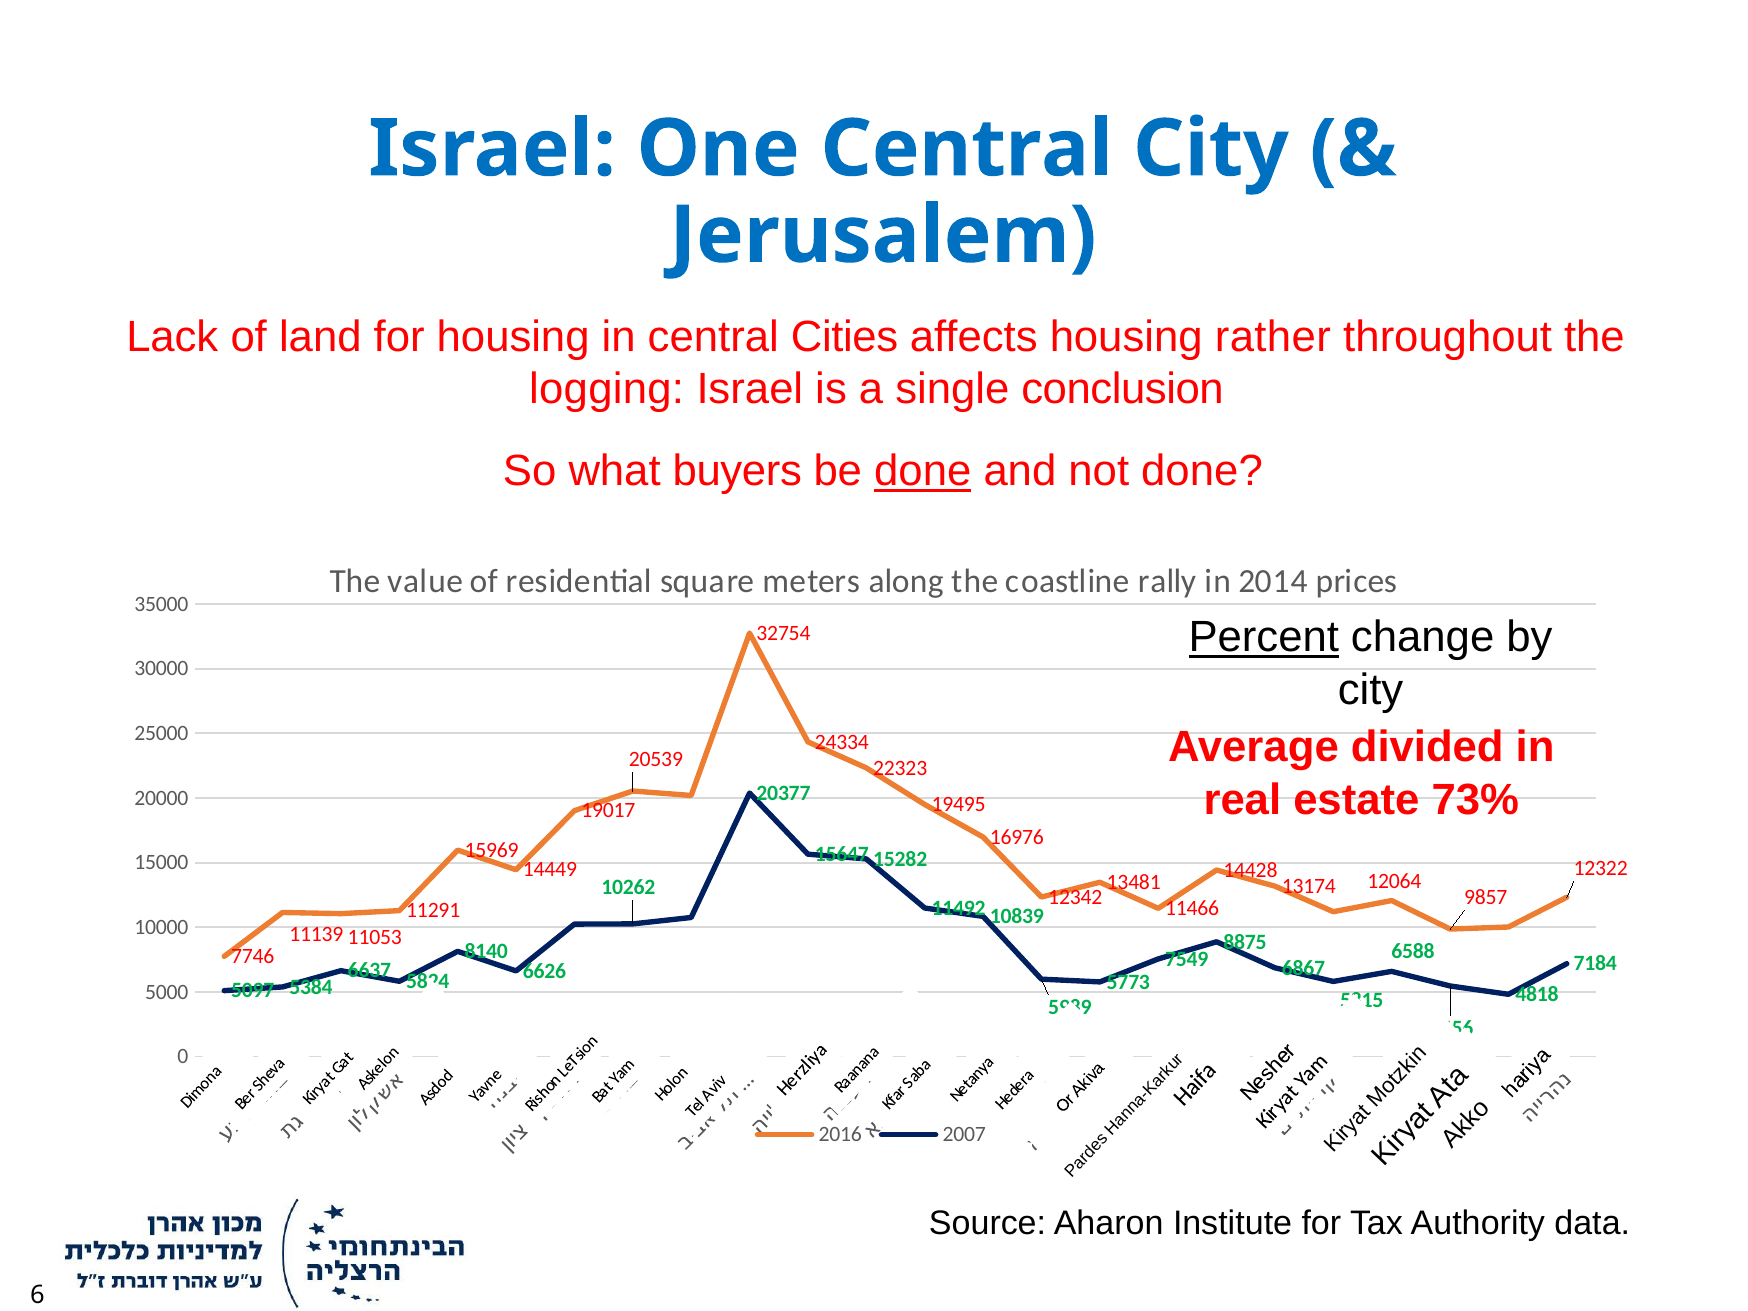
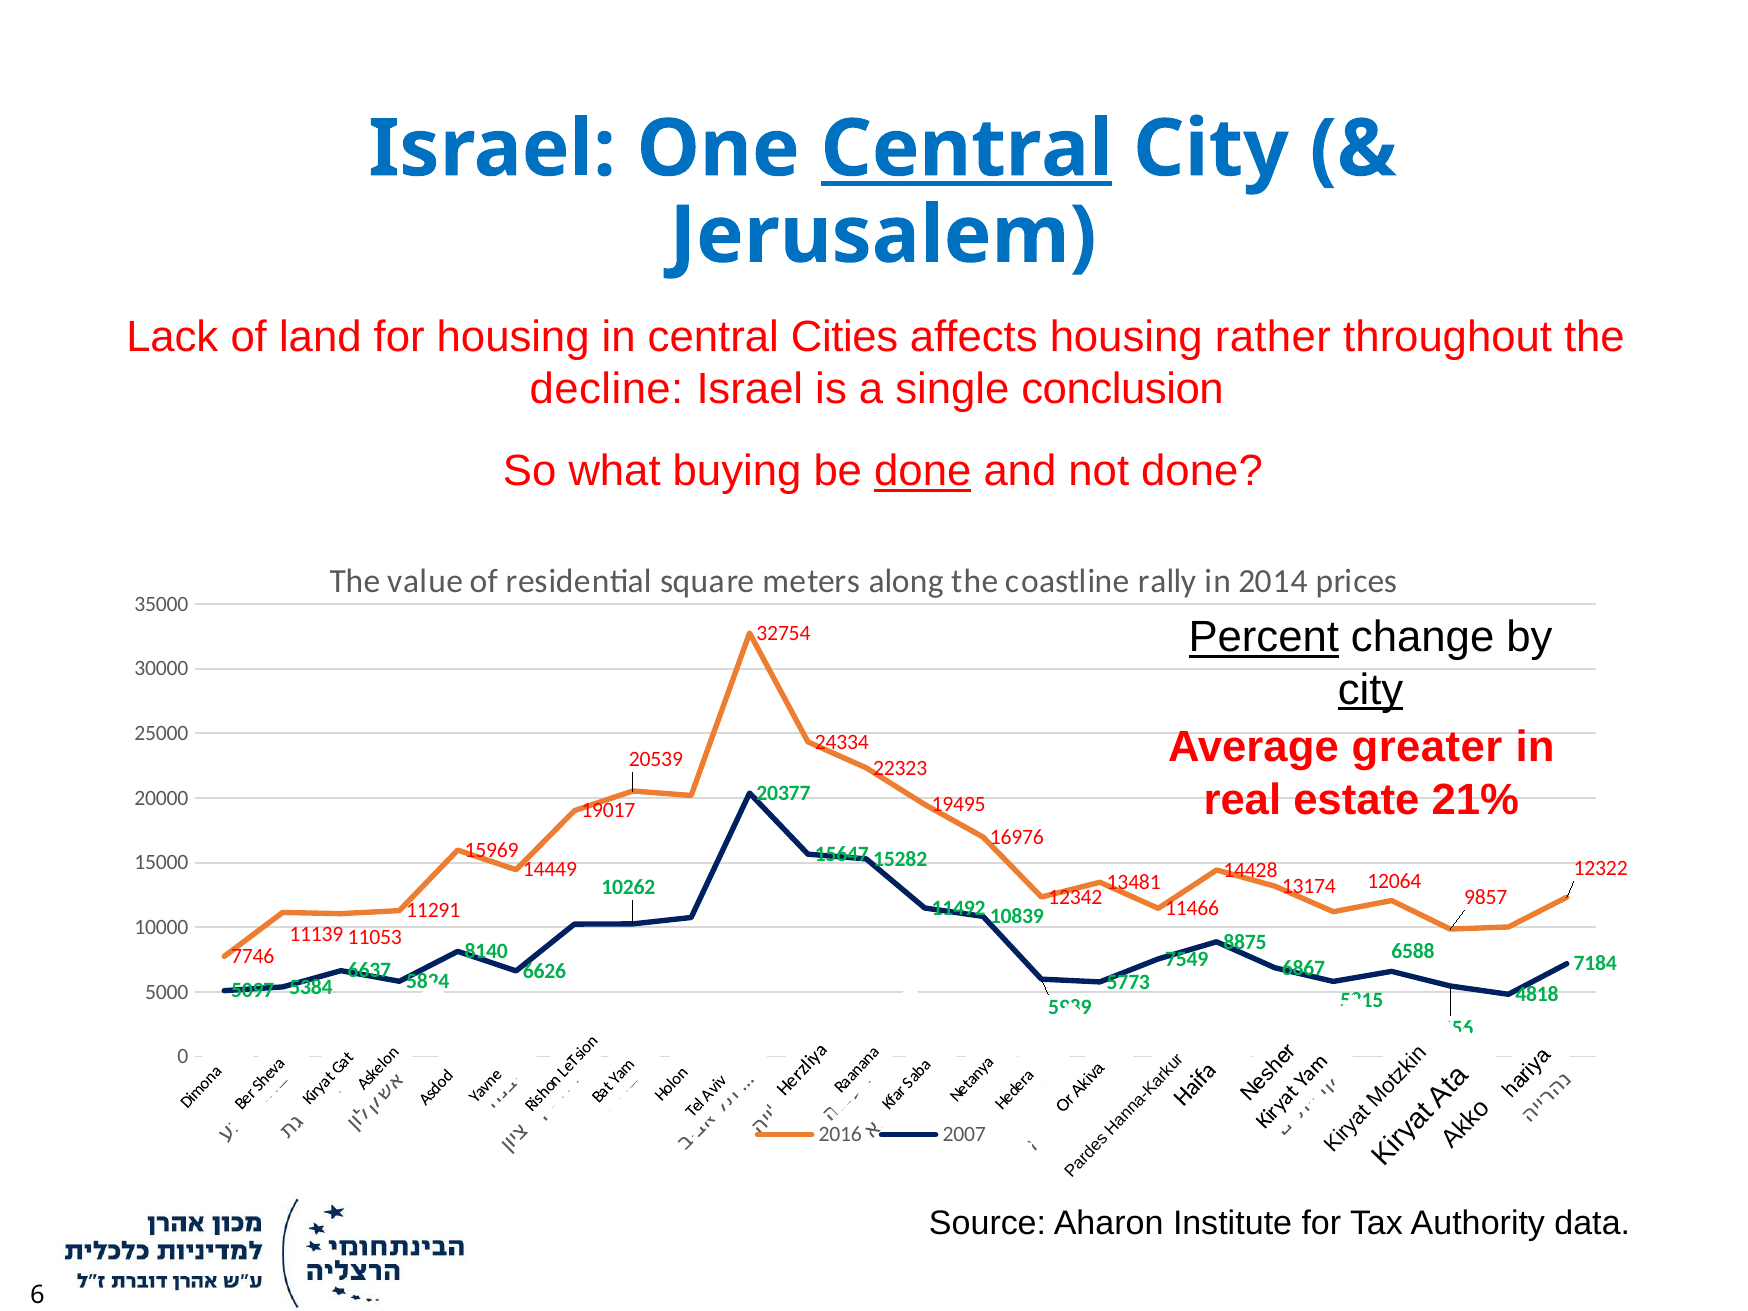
Central at (967, 149) underline: none -> present
logging: logging -> decline
buyers: buyers -> buying
city at (1371, 690) underline: none -> present
divided: divided -> greater
73%: 73% -> 21%
